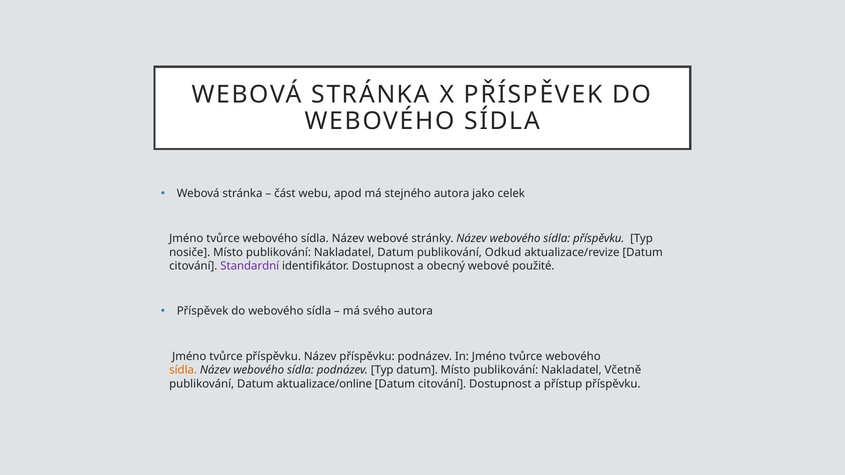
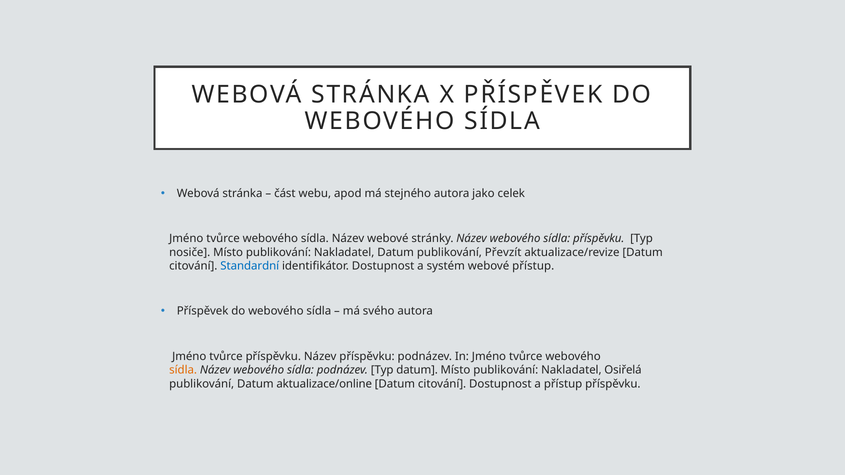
Odkud: Odkud -> Převzít
Standardní colour: purple -> blue
obecný: obecný -> systém
webové použité: použité -> přístup
Včetně: Včetně -> Osiřelá
